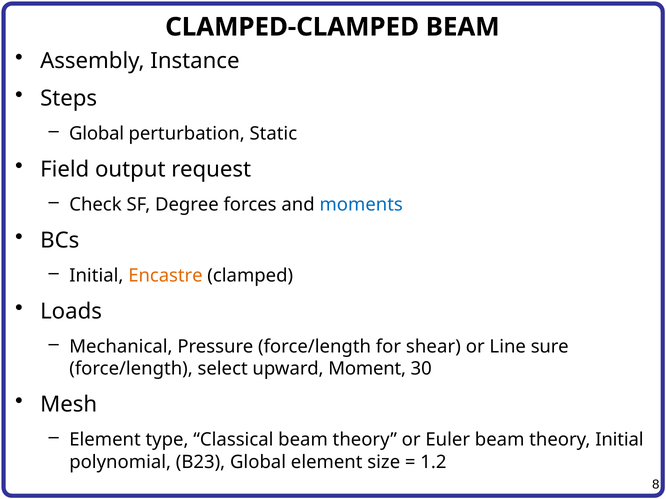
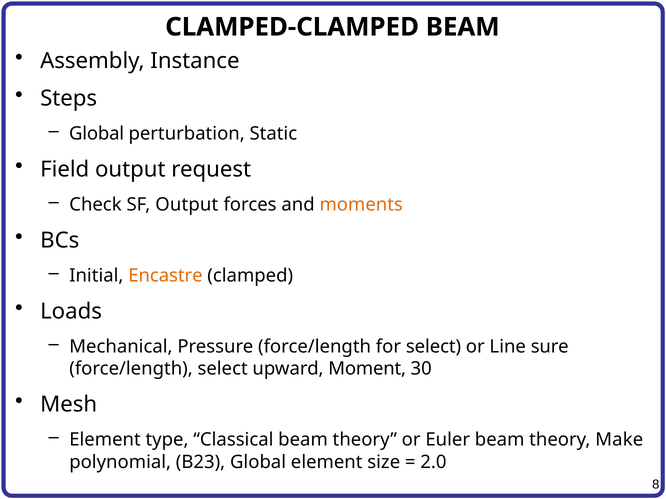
SF Degree: Degree -> Output
moments colour: blue -> orange
for shear: shear -> select
theory Initial: Initial -> Make
1.2: 1.2 -> 2.0
